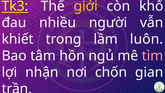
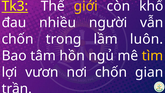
khiết at (18, 39): khiết -> chốn
tìm colour: pink -> yellow
nhận: nhận -> vươn
